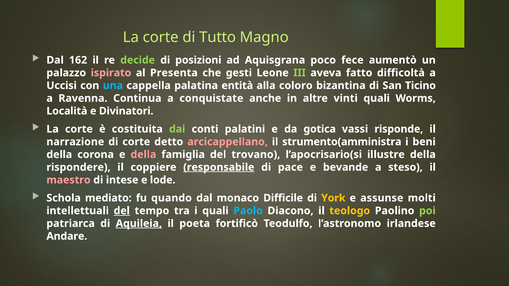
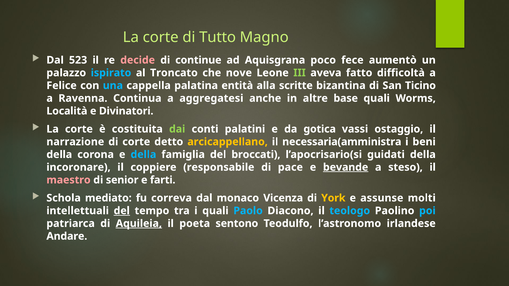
162: 162 -> 523
decide colour: light green -> pink
posizioni: posizioni -> continue
ispirato colour: pink -> light blue
Presenta: Presenta -> Troncato
gesti: gesti -> nove
Uccisi: Uccisi -> Felice
coloro: coloro -> scritte
conquistate: conquistate -> aggregatesi
vinti: vinti -> base
risponde: risponde -> ostaggio
arcicappellano colour: pink -> yellow
strumento(amministra: strumento(amministra -> necessaria(amministra
della at (143, 155) colour: pink -> light blue
trovano: trovano -> broccati
illustre: illustre -> guidati
rispondere: rispondere -> incoronare
responsabile underline: present -> none
bevande underline: none -> present
intese: intese -> senior
lode: lode -> farti
quando: quando -> correva
Difficile: Difficile -> Vicenza
teologo colour: yellow -> light blue
poi colour: light green -> light blue
fortificò: fortificò -> sentono
